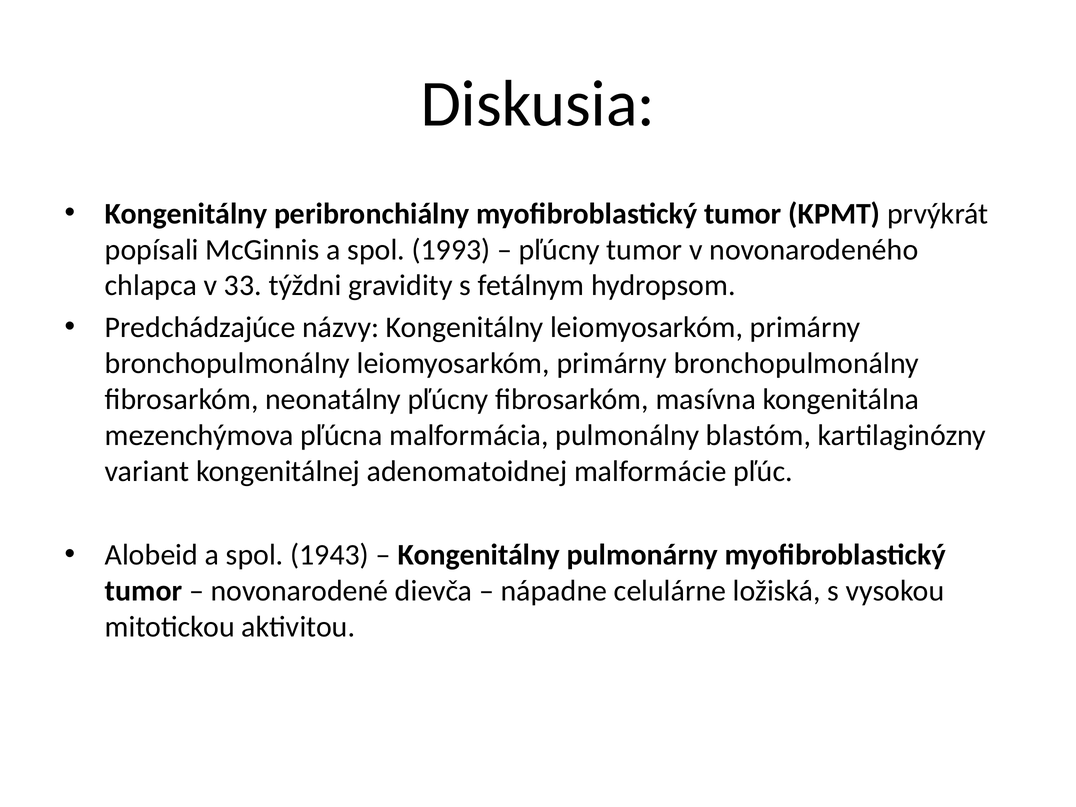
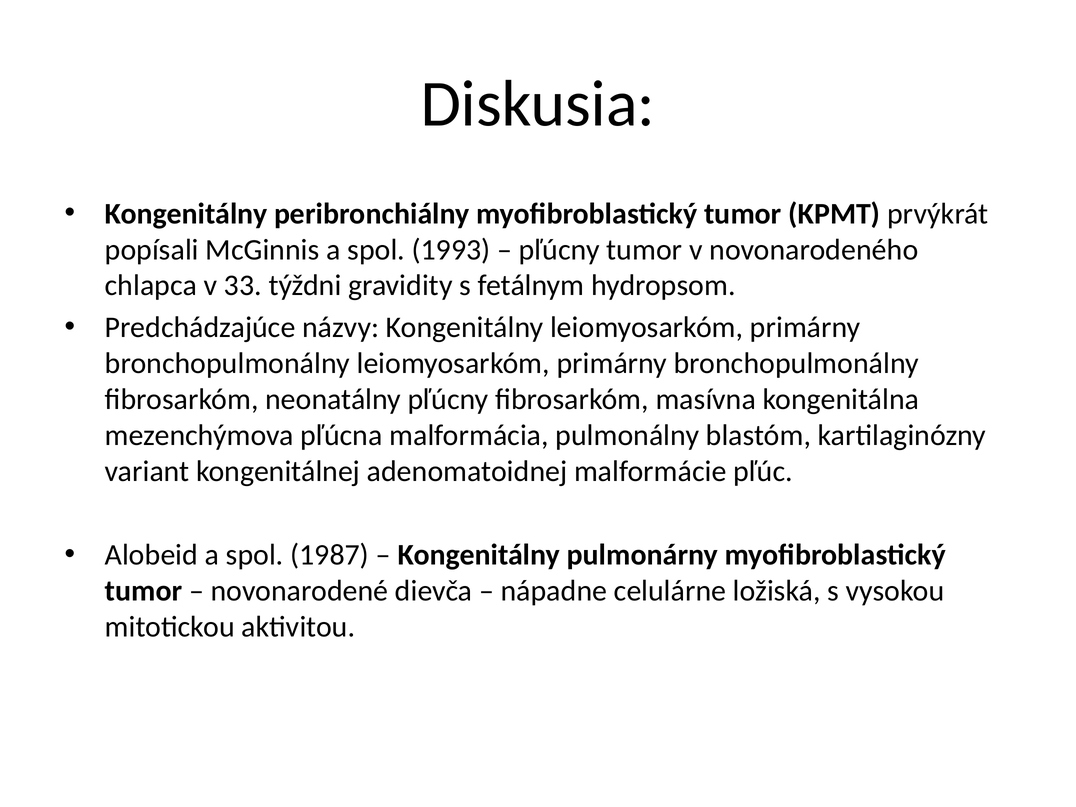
1943: 1943 -> 1987
